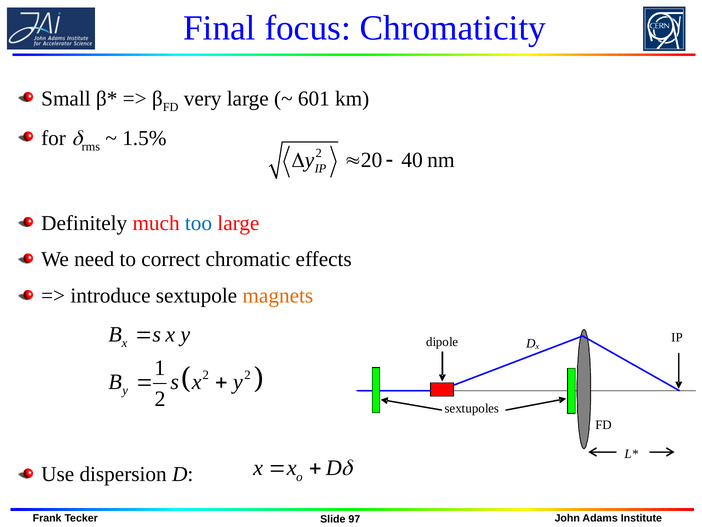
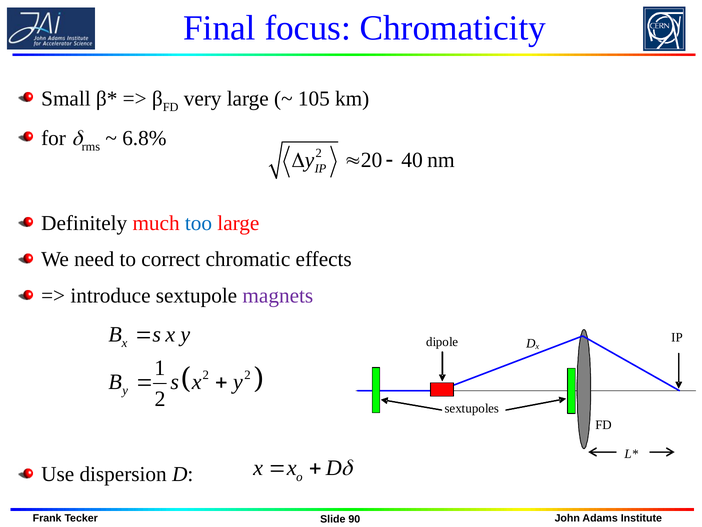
601: 601 -> 105
1.5%: 1.5% -> 6.8%
magnets colour: orange -> purple
97: 97 -> 90
